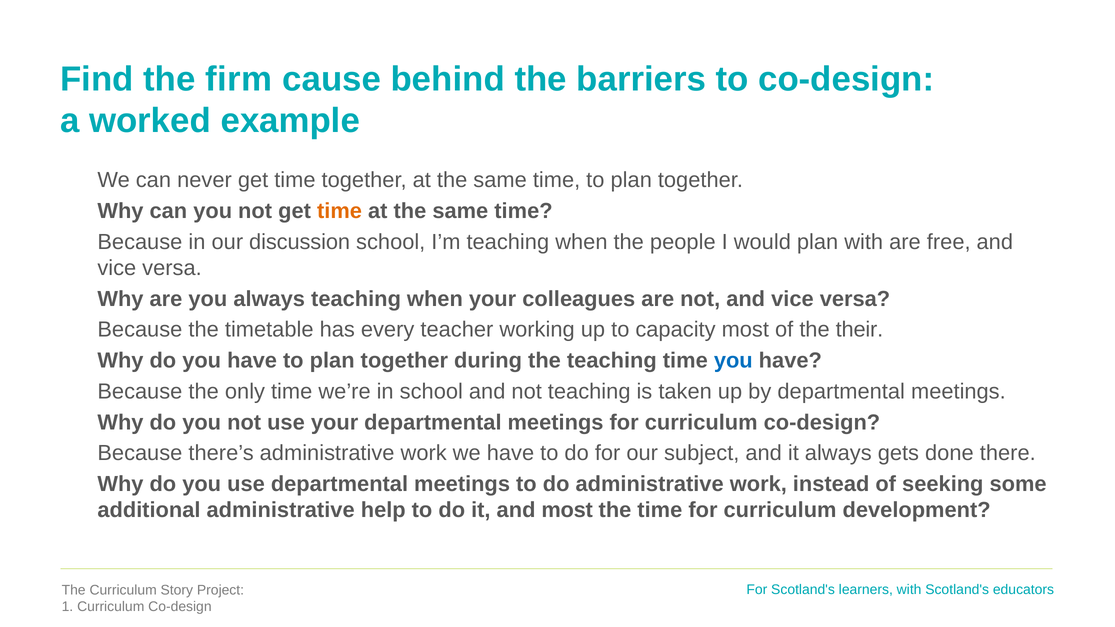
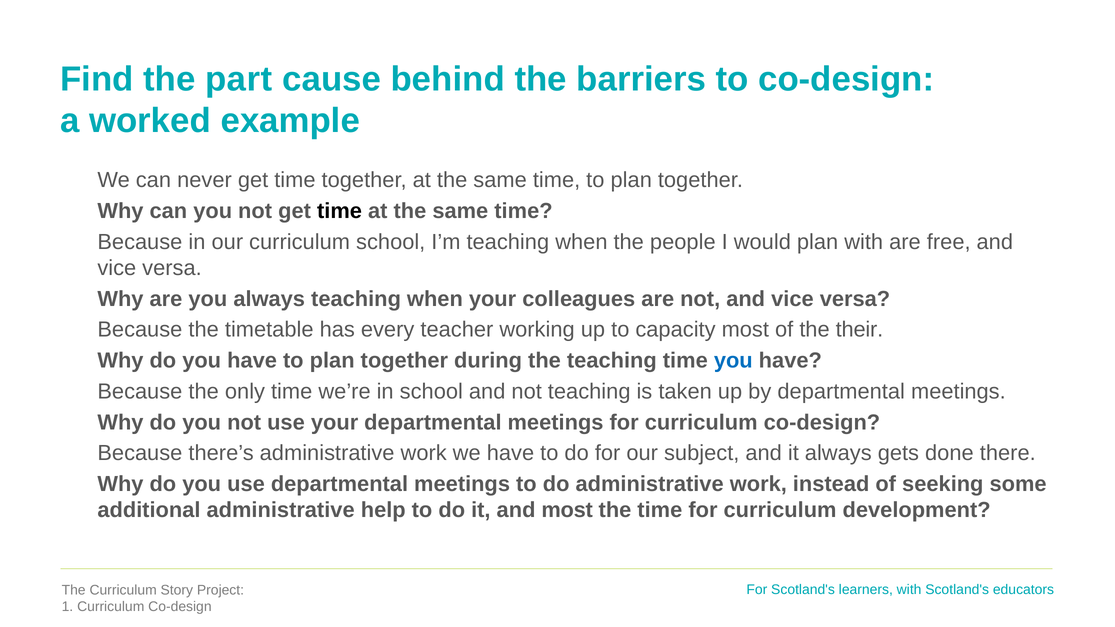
firm: firm -> part
time at (339, 211) colour: orange -> black
our discussion: discussion -> curriculum
